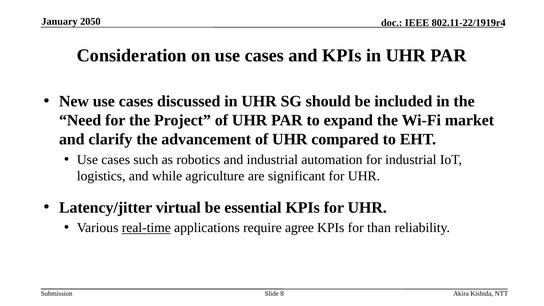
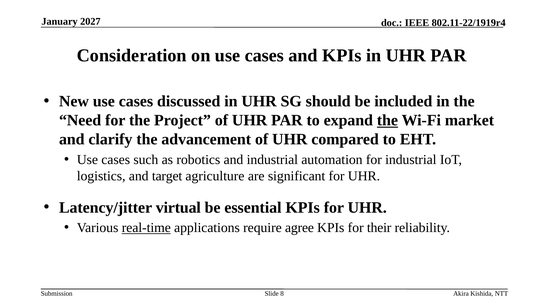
2050: 2050 -> 2027
the at (387, 120) underline: none -> present
while: while -> target
than: than -> their
